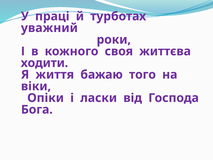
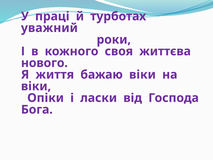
ходити: ходити -> нового
бажаю того: того -> віки
